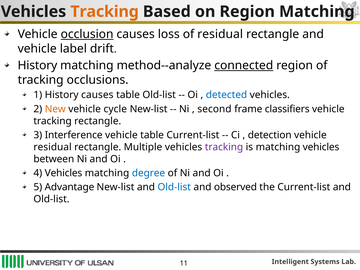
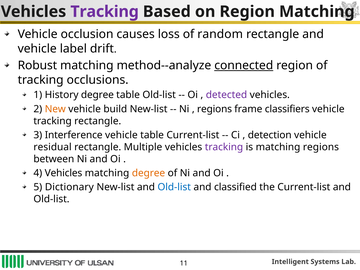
Tracking at (105, 12) colour: orange -> purple
occlusion underline: present -> none
of residual: residual -> random
History at (37, 65): History -> Robust
History causes: causes -> degree
detected colour: blue -> purple
cycle: cycle -> build
second at (214, 109): second -> regions
matching vehicles: vehicles -> regions
degree at (149, 173) colour: blue -> orange
Advantage: Advantage -> Dictionary
observed: observed -> classified
